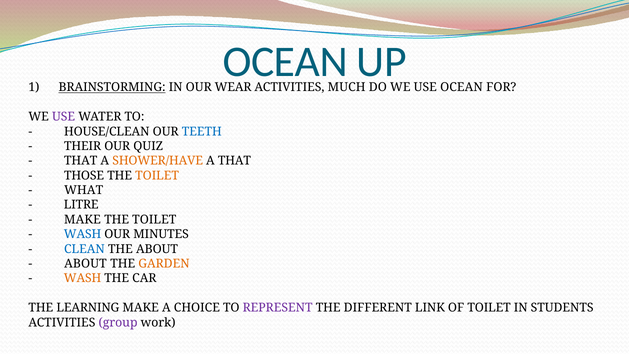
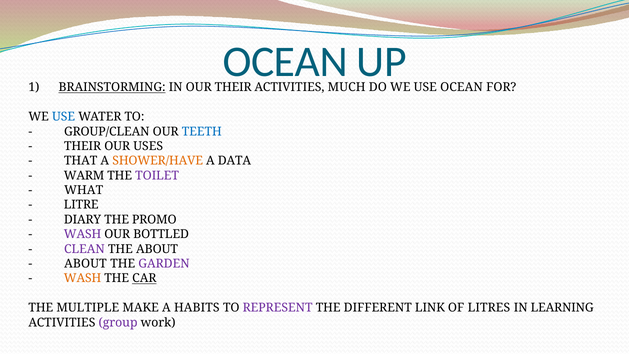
OUR WEAR: WEAR -> THEIR
USE at (64, 117) colour: purple -> blue
HOUSE/CLEAN: HOUSE/CLEAN -> GROUP/CLEAN
QUIZ: QUIZ -> USES
A THAT: THAT -> DATA
THOSE: THOSE -> WARM
TOILET at (157, 175) colour: orange -> purple
MAKE at (82, 220): MAKE -> DIARY
TOILET at (154, 220): TOILET -> PROMO
WASH at (83, 234) colour: blue -> purple
MINUTES: MINUTES -> BOTTLED
CLEAN colour: blue -> purple
GARDEN colour: orange -> purple
CAR underline: none -> present
LEARNING: LEARNING -> MULTIPLE
CHOICE: CHOICE -> HABITS
OF TOILET: TOILET -> LITRES
STUDENTS: STUDENTS -> LEARNING
